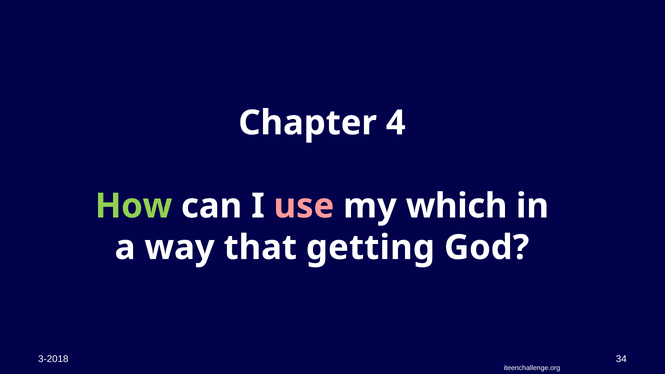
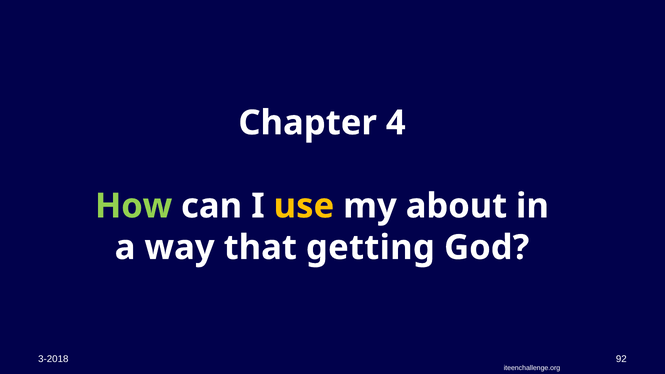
use colour: pink -> yellow
which: which -> about
34: 34 -> 92
